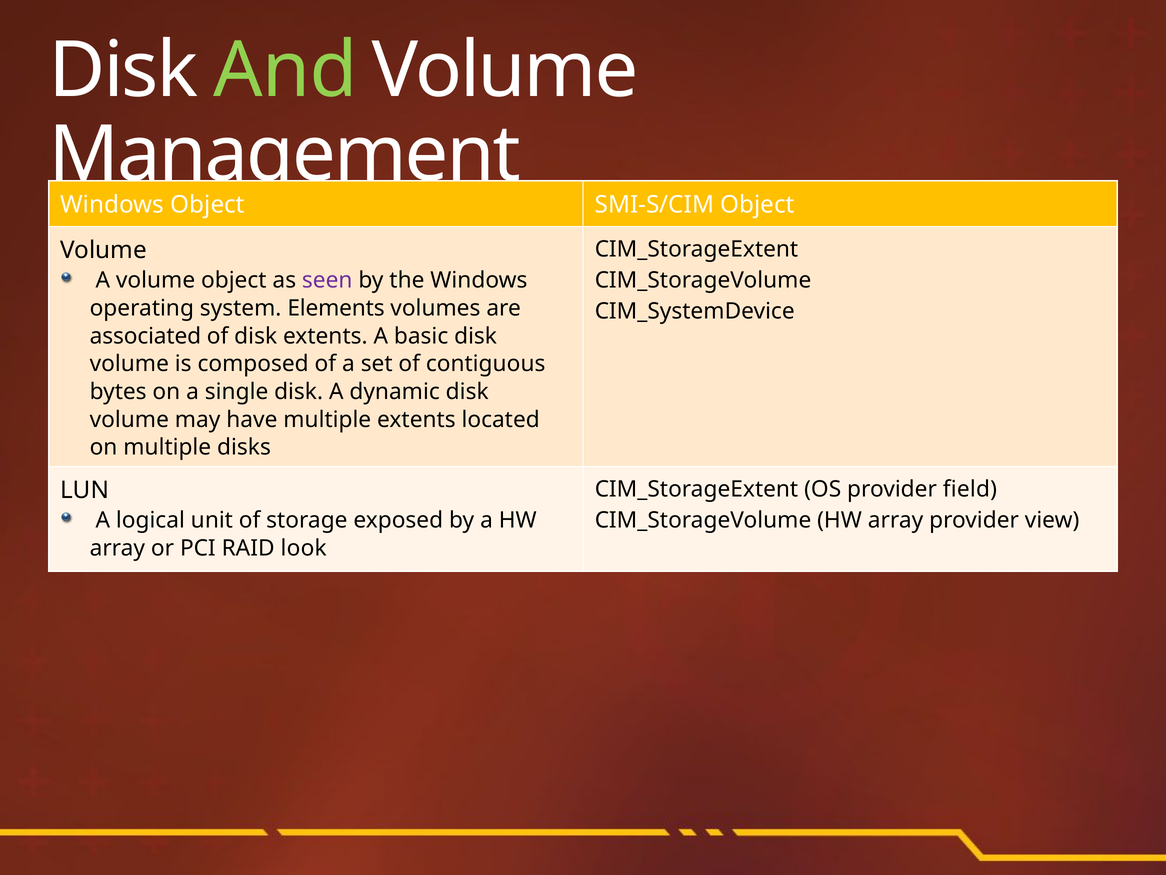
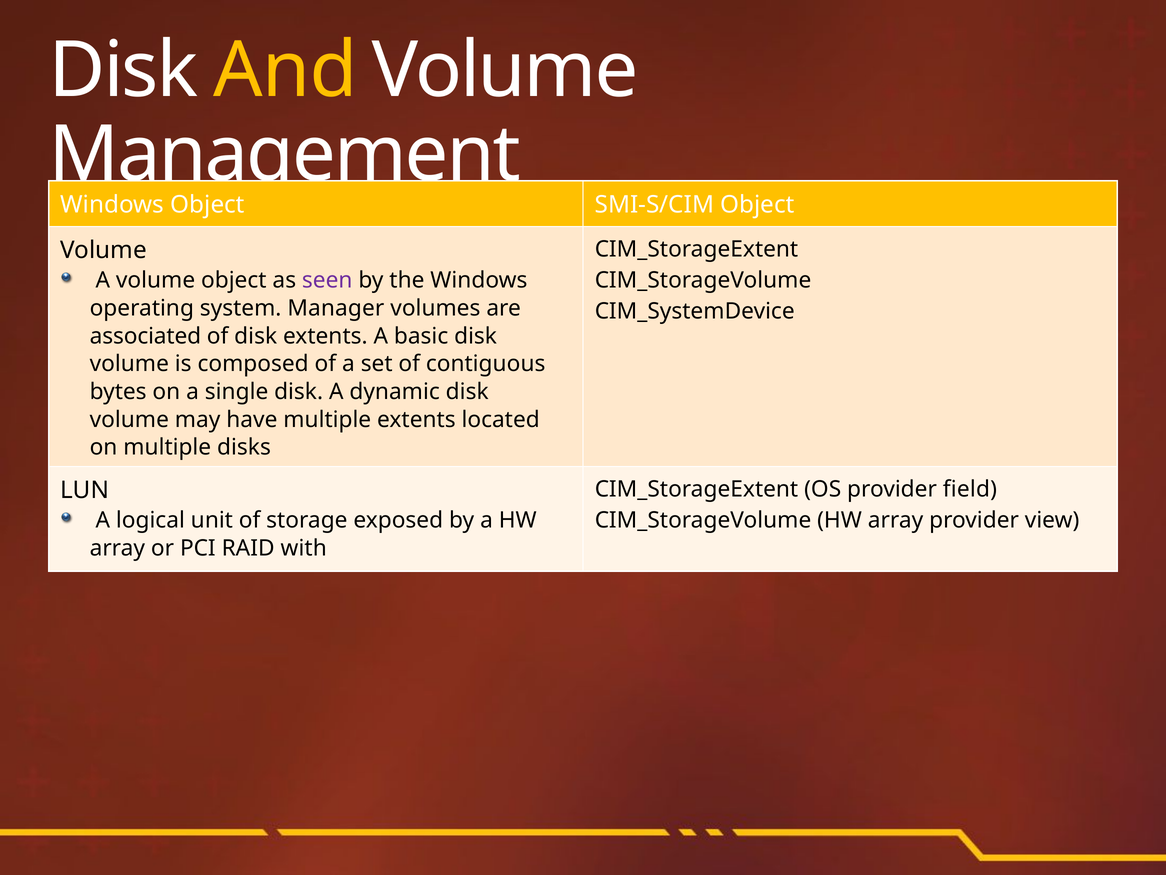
And colour: light green -> yellow
Elements: Elements -> Manager
look: look -> with
